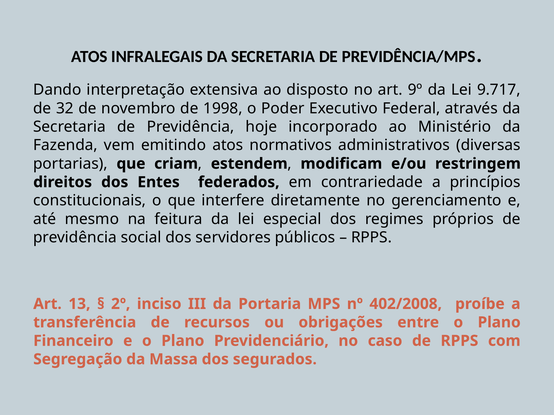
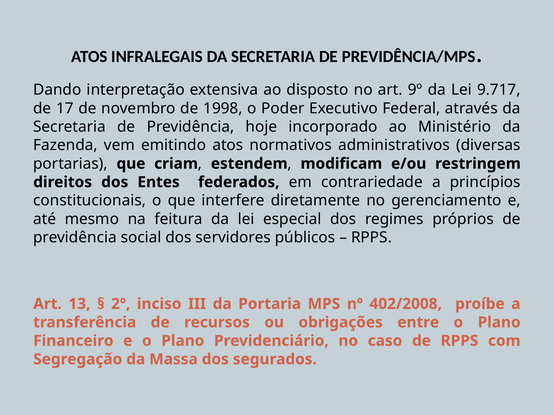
32: 32 -> 17
